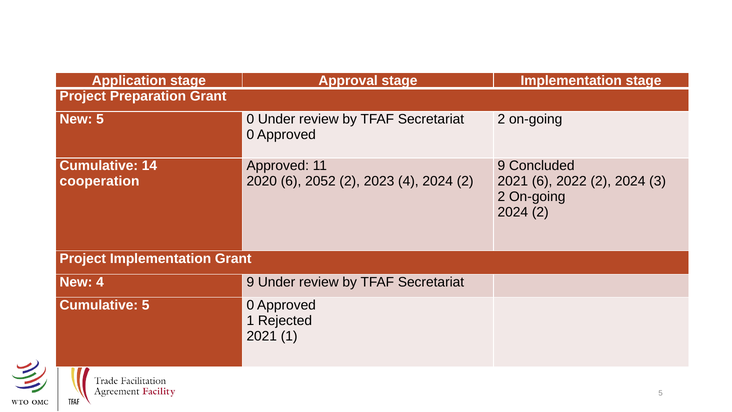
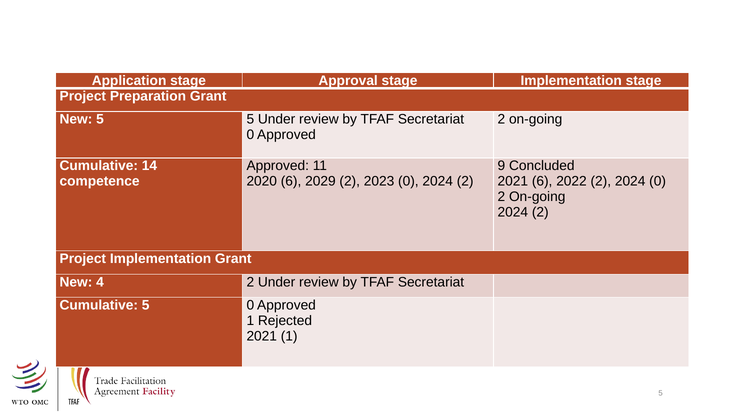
New 5 0: 0 -> 5
cooperation: cooperation -> competence
2052: 2052 -> 2029
2023 4: 4 -> 0
2024 3: 3 -> 0
4 9: 9 -> 2
